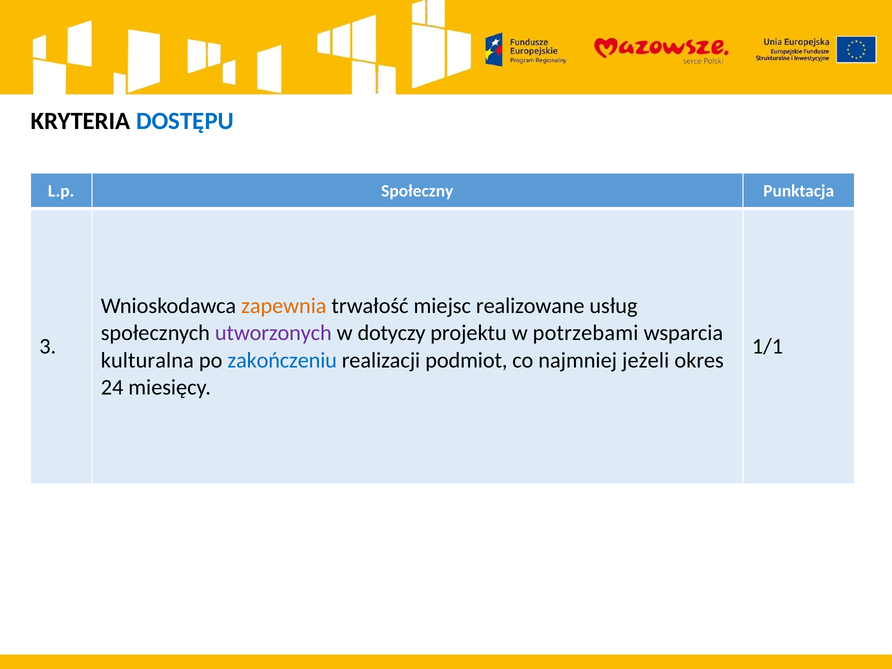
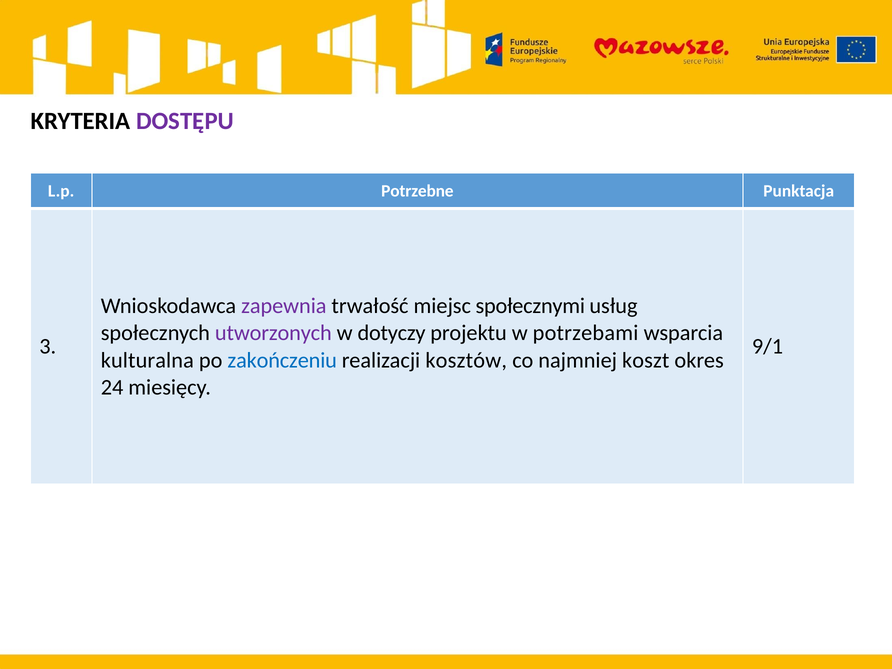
DOSTĘPU colour: blue -> purple
Społeczny: Społeczny -> Potrzebne
zapewnia colour: orange -> purple
realizowane: realizowane -> społecznymi
1/1: 1/1 -> 9/1
podmiot: podmiot -> kosztów
jeżeli: jeżeli -> koszt
